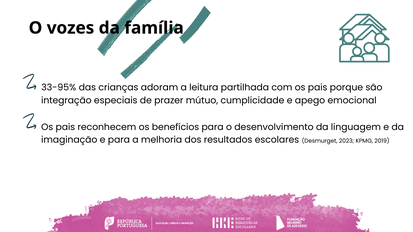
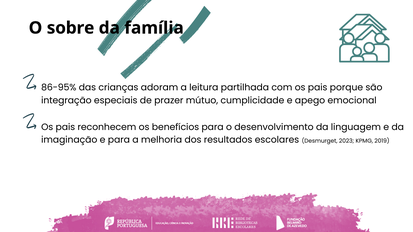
vozes: vozes -> sobre
33-95%: 33-95% -> 86-95%
